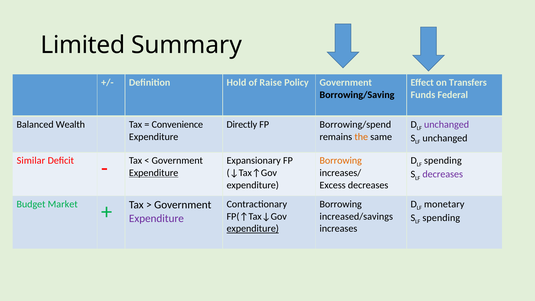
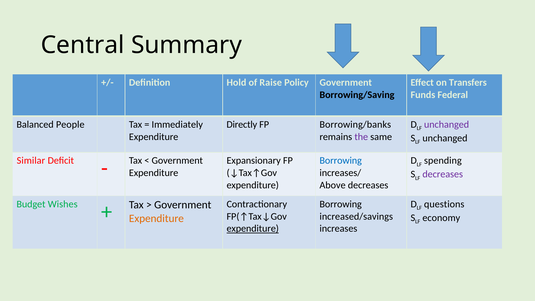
Limited: Limited -> Central
Wealth: Wealth -> People
Convenience: Convenience -> Immediately
Borrowing/spend: Borrowing/spend -> Borrowing/banks
the colour: orange -> purple
Borrowing at (341, 161) colour: orange -> blue
Expenditure at (154, 173) underline: present -> none
Excess: Excess -> Above
Market: Market -> Wishes
monetary: monetary -> questions
spending at (441, 218): spending -> economy
Expenditure at (156, 218) colour: purple -> orange
